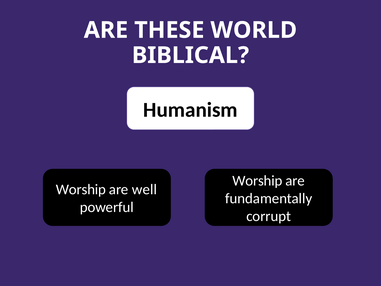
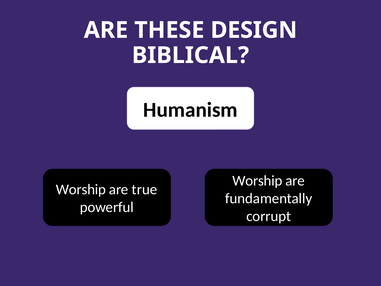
WORLD: WORLD -> DESIGN
well: well -> true
